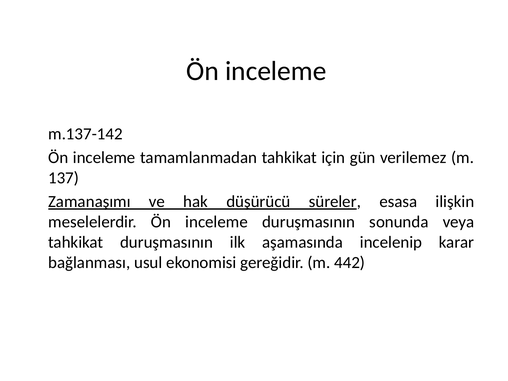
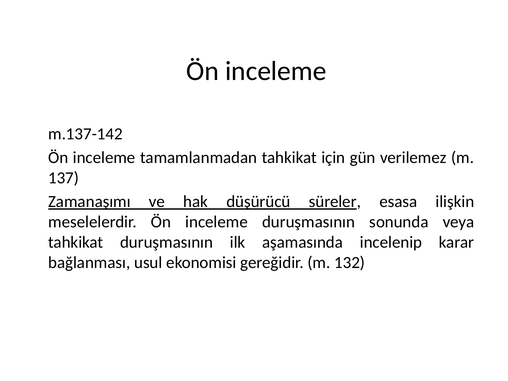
442: 442 -> 132
